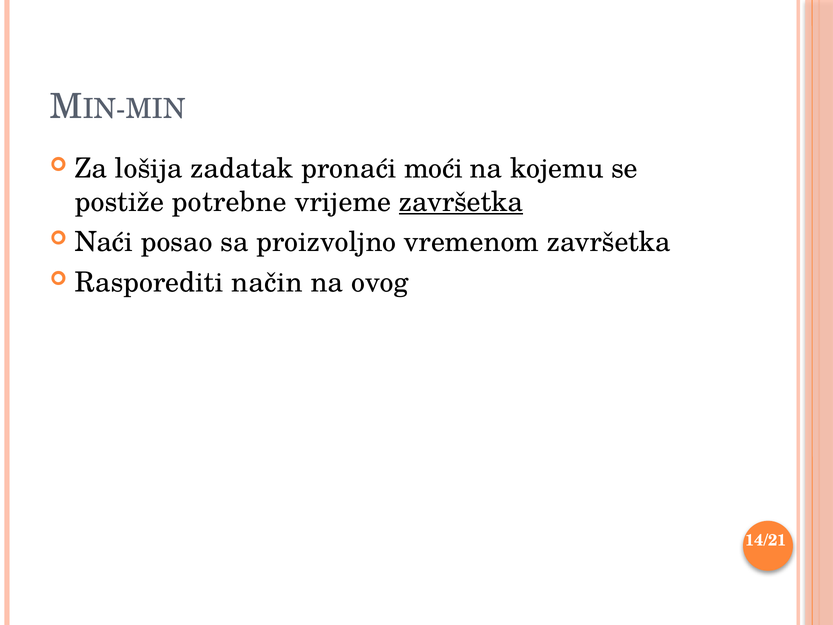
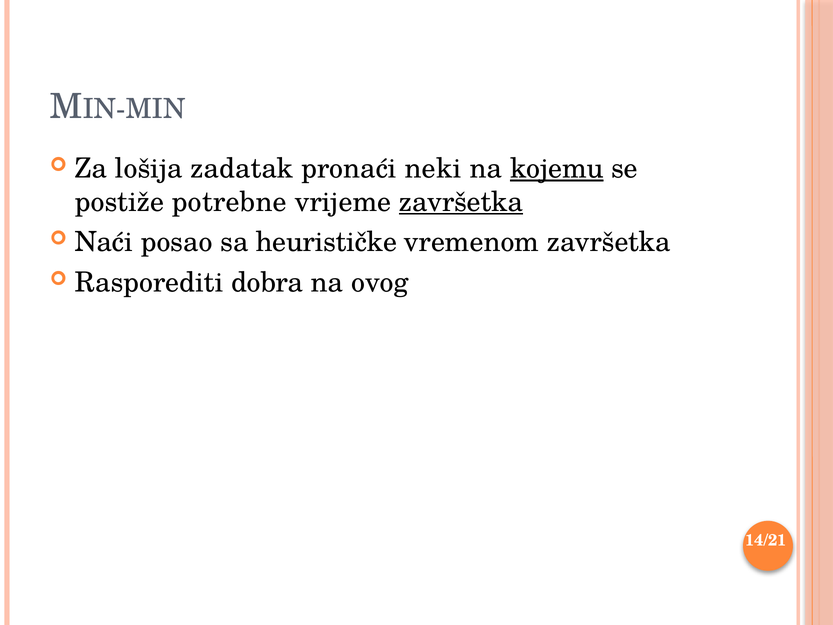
moći: moći -> neki
kojemu underline: none -> present
proizvoljno: proizvoljno -> heurističke
način: način -> dobra
